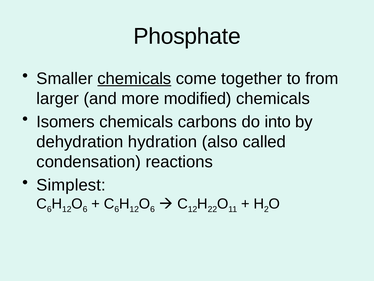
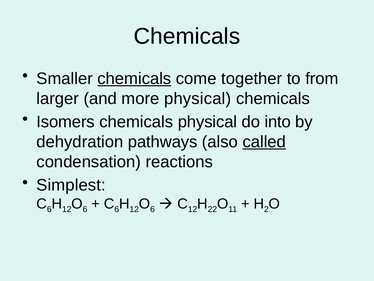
Phosphate at (187, 36): Phosphate -> Chemicals
more modified: modified -> physical
chemicals carbons: carbons -> physical
hydration: hydration -> pathways
called underline: none -> present
